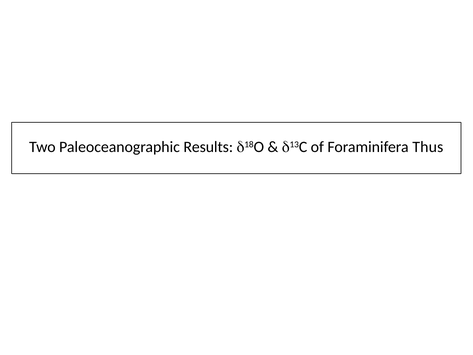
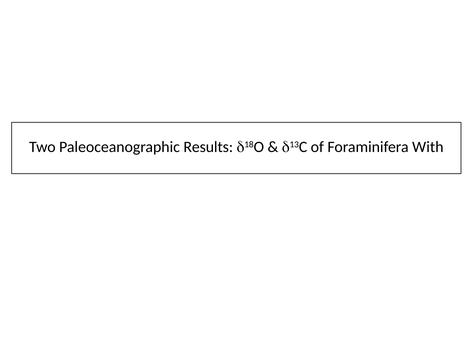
Thus: Thus -> With
